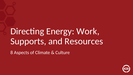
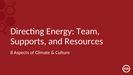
Work: Work -> Team
